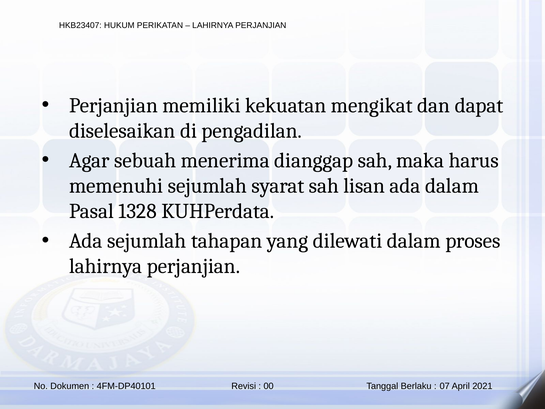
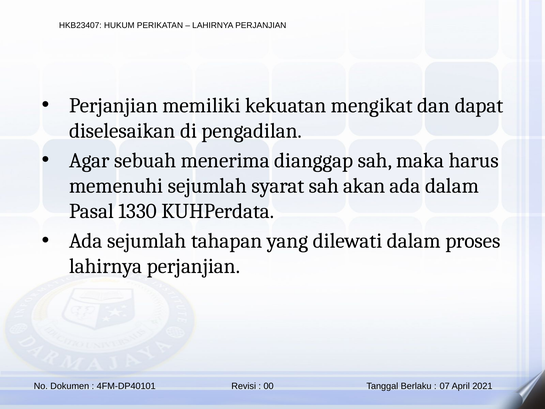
lisan: lisan -> akan
1328: 1328 -> 1330
